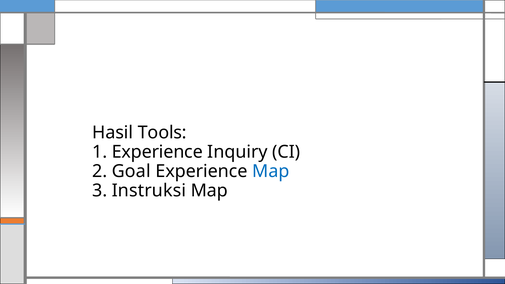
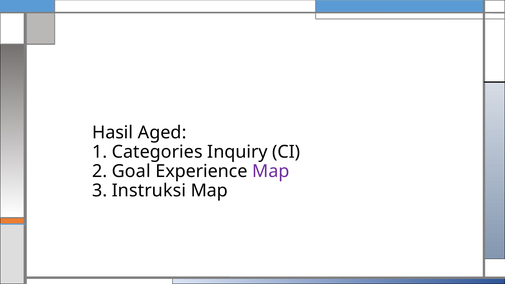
Tools: Tools -> Aged
1 Experience: Experience -> Categories
Map at (271, 171) colour: blue -> purple
